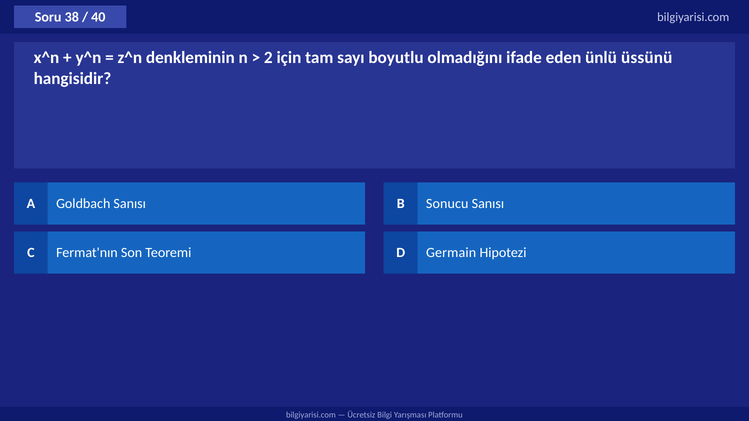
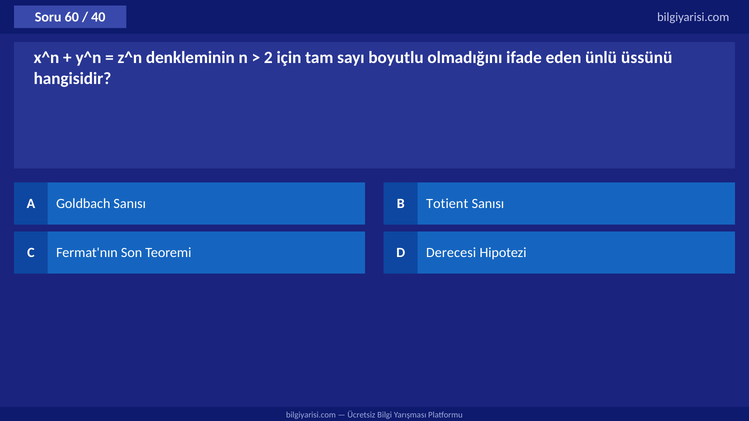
38: 38 -> 60
Sonucu: Sonucu -> Totient
Germain: Germain -> Derecesi
